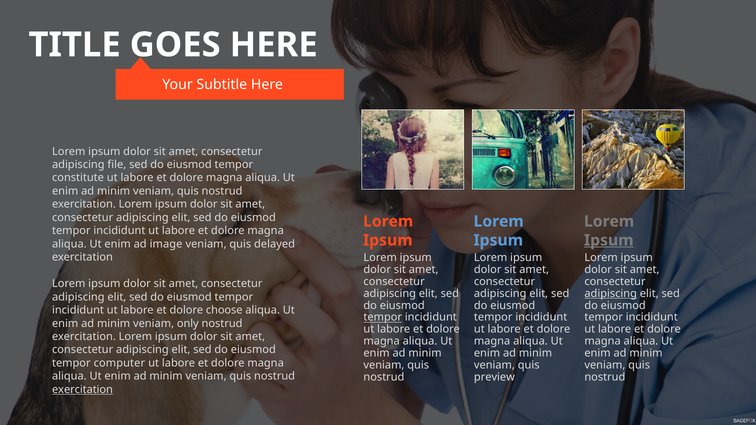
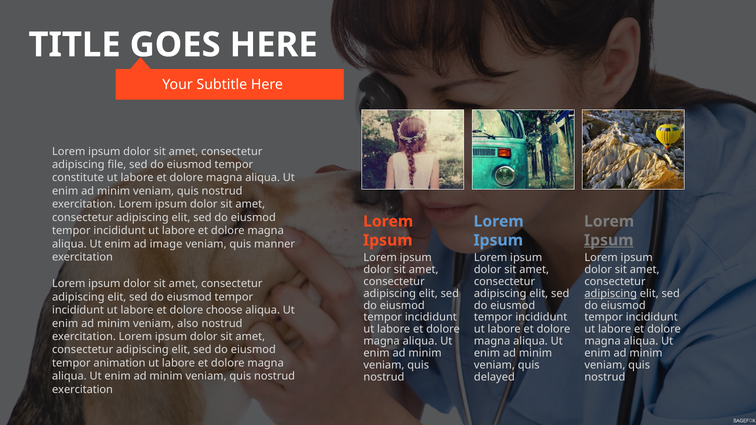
delayed: delayed -> manner
tempor at (383, 318) underline: present -> none
only: only -> also
computer: computer -> animation
preview: preview -> delayed
exercitation at (82, 390) underline: present -> none
